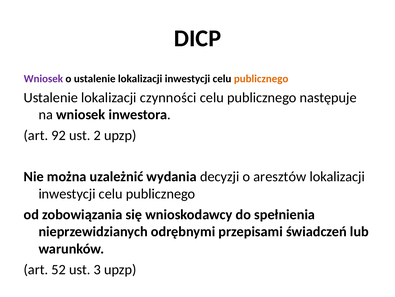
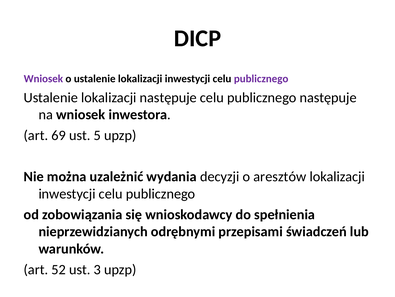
publicznego at (261, 78) colour: orange -> purple
lokalizacji czynności: czynności -> następuje
92: 92 -> 69
2: 2 -> 5
